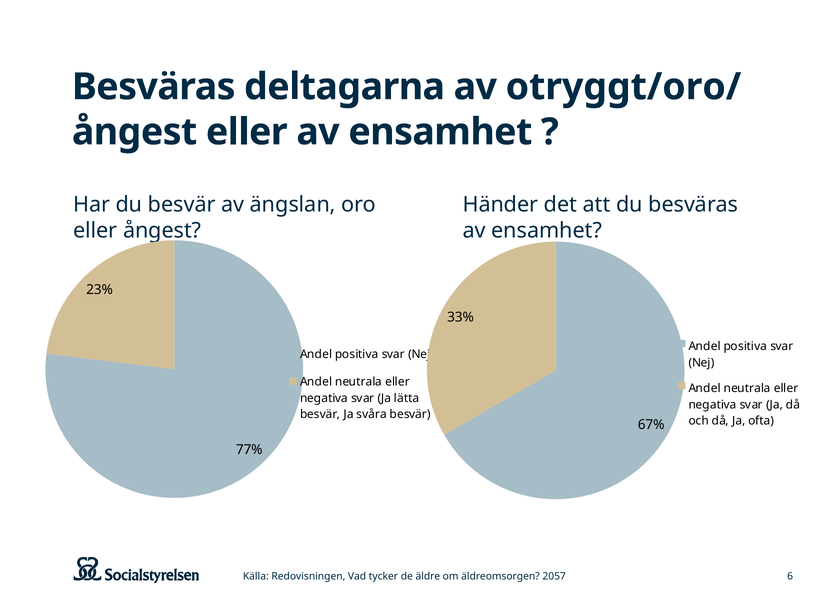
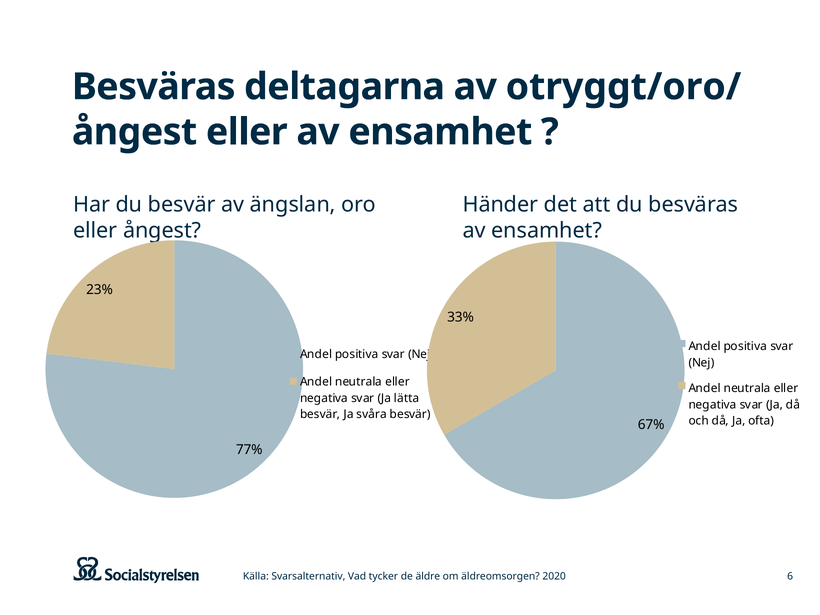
Redovisningen: Redovisningen -> Svarsalternativ
2057: 2057 -> 2020
